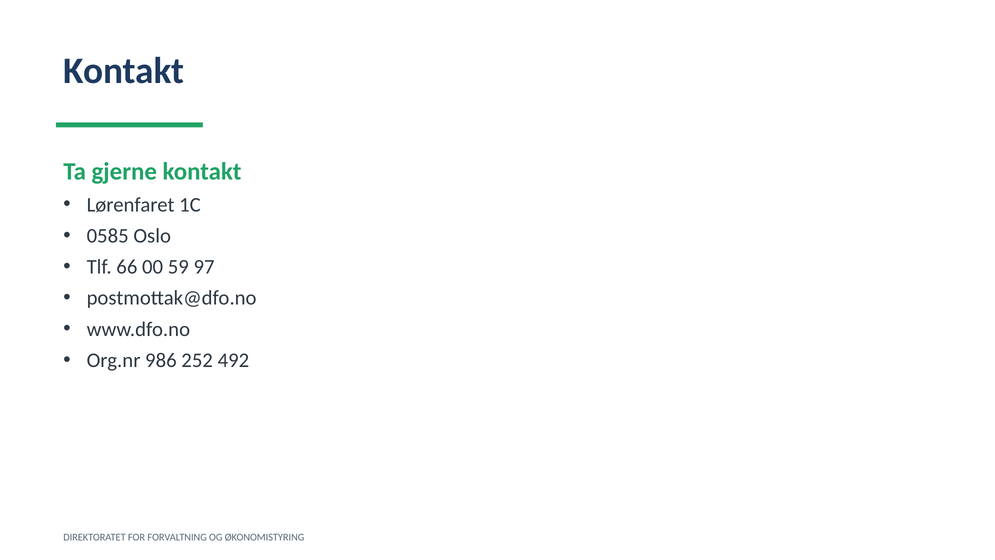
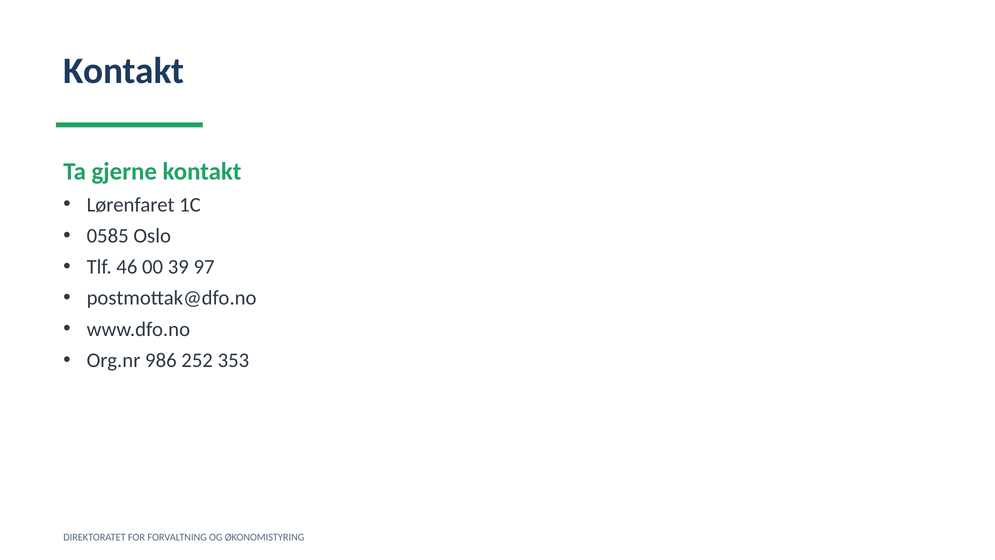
66: 66 -> 46
59: 59 -> 39
492: 492 -> 353
